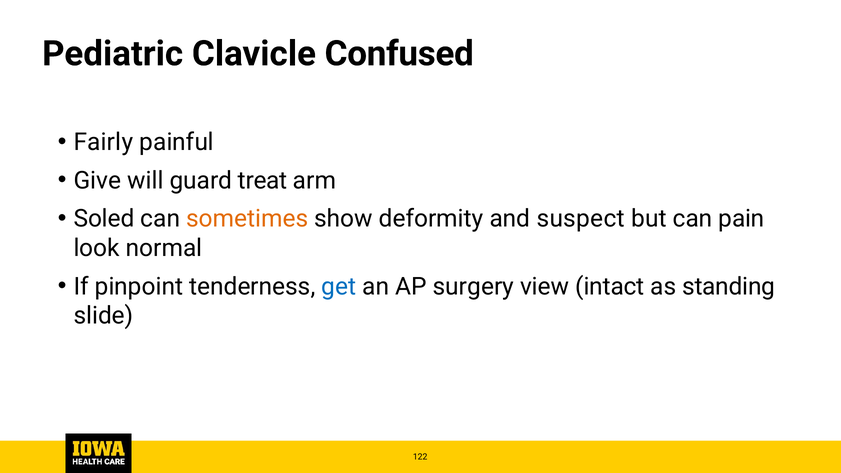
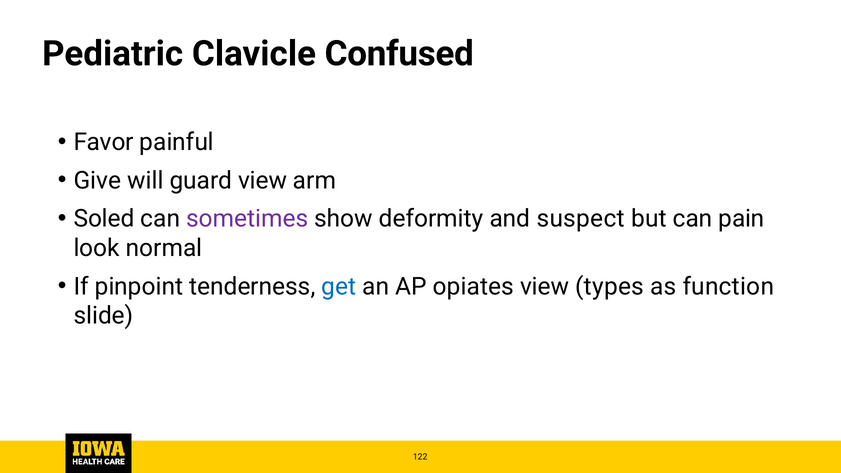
Fairly: Fairly -> Favor
guard treat: treat -> view
sometimes colour: orange -> purple
surgery: surgery -> opiates
intact: intact -> types
standing: standing -> function
